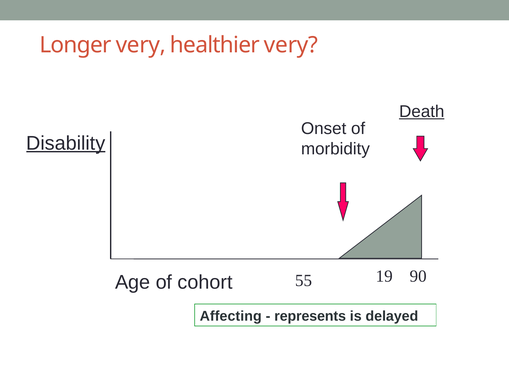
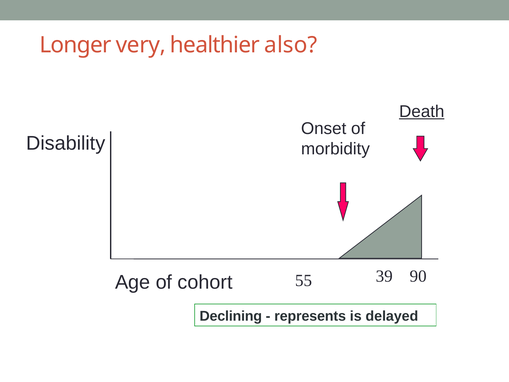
healthier very: very -> also
Disability underline: present -> none
19: 19 -> 39
Affecting: Affecting -> Declining
